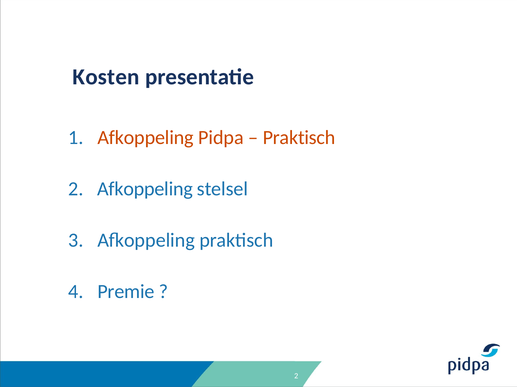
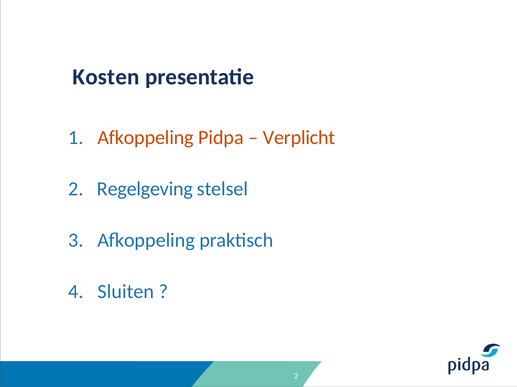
Praktisch at (299, 138): Praktisch -> Verplicht
Afkoppeling at (145, 189): Afkoppeling -> Regelgeving
Premie: Premie -> Sluiten
